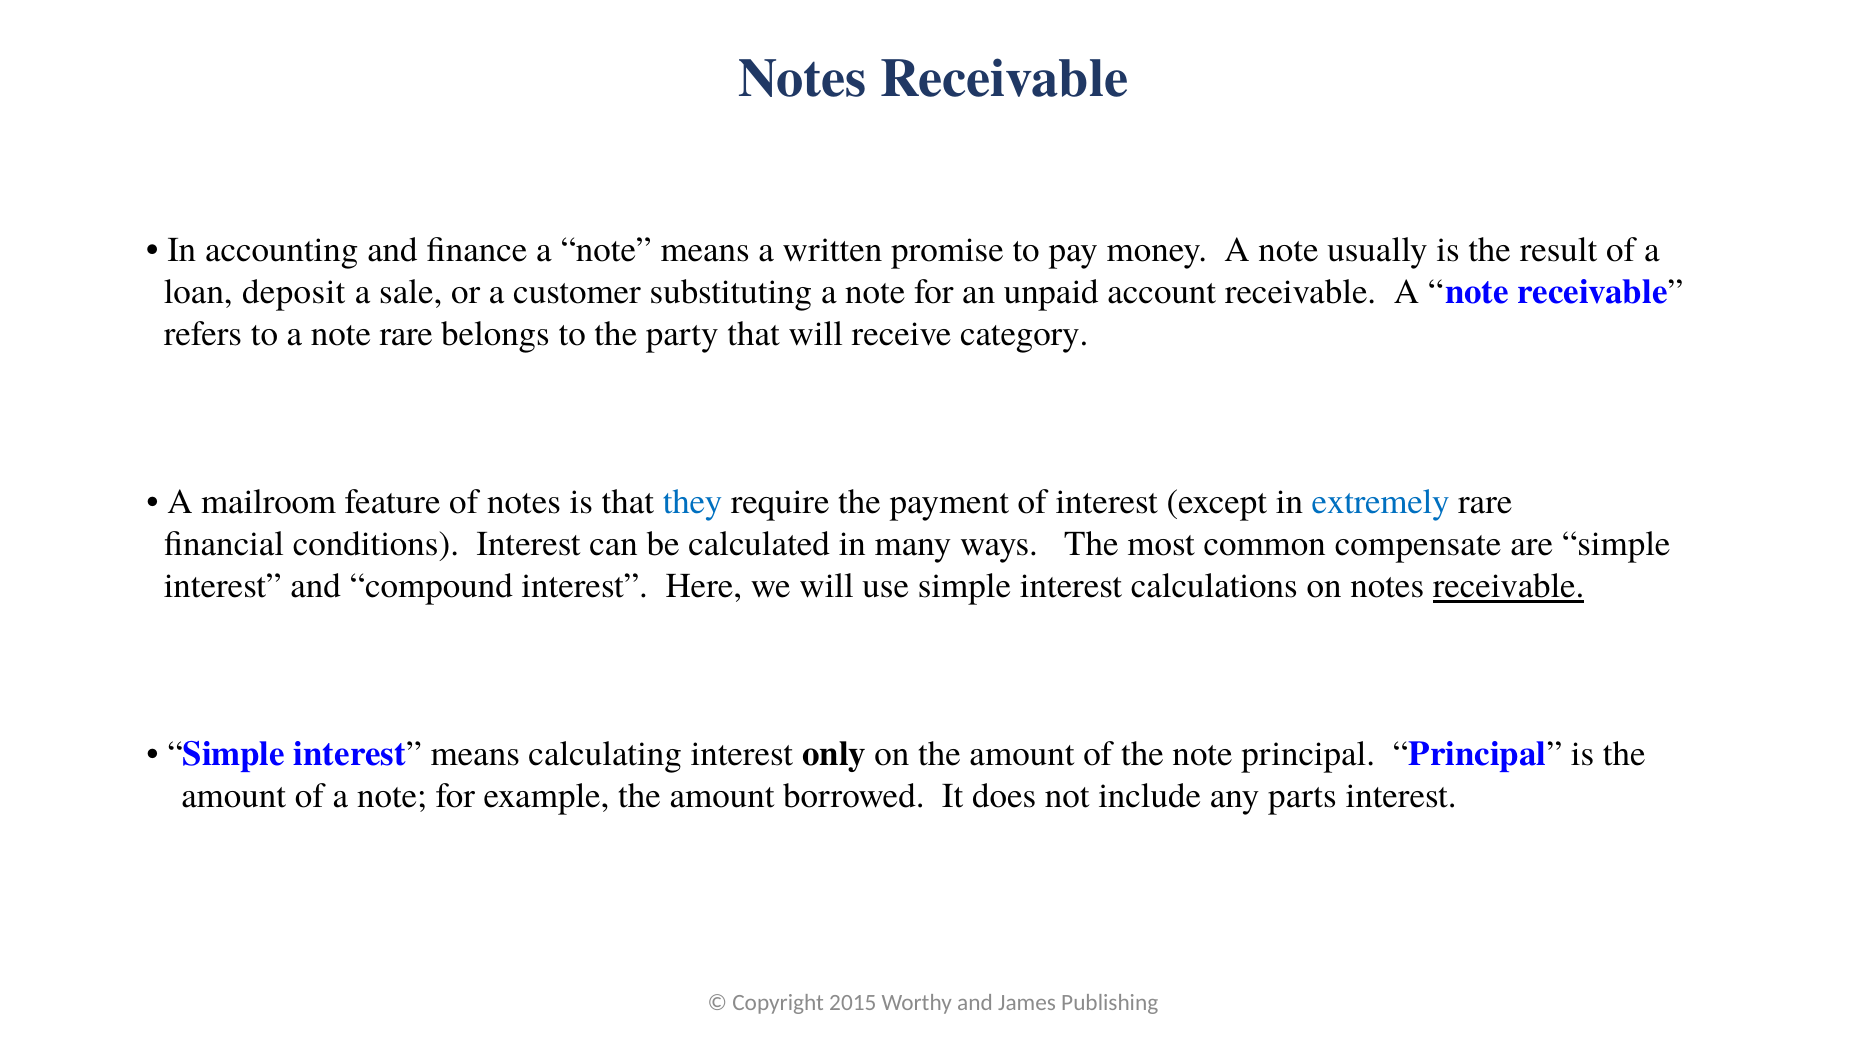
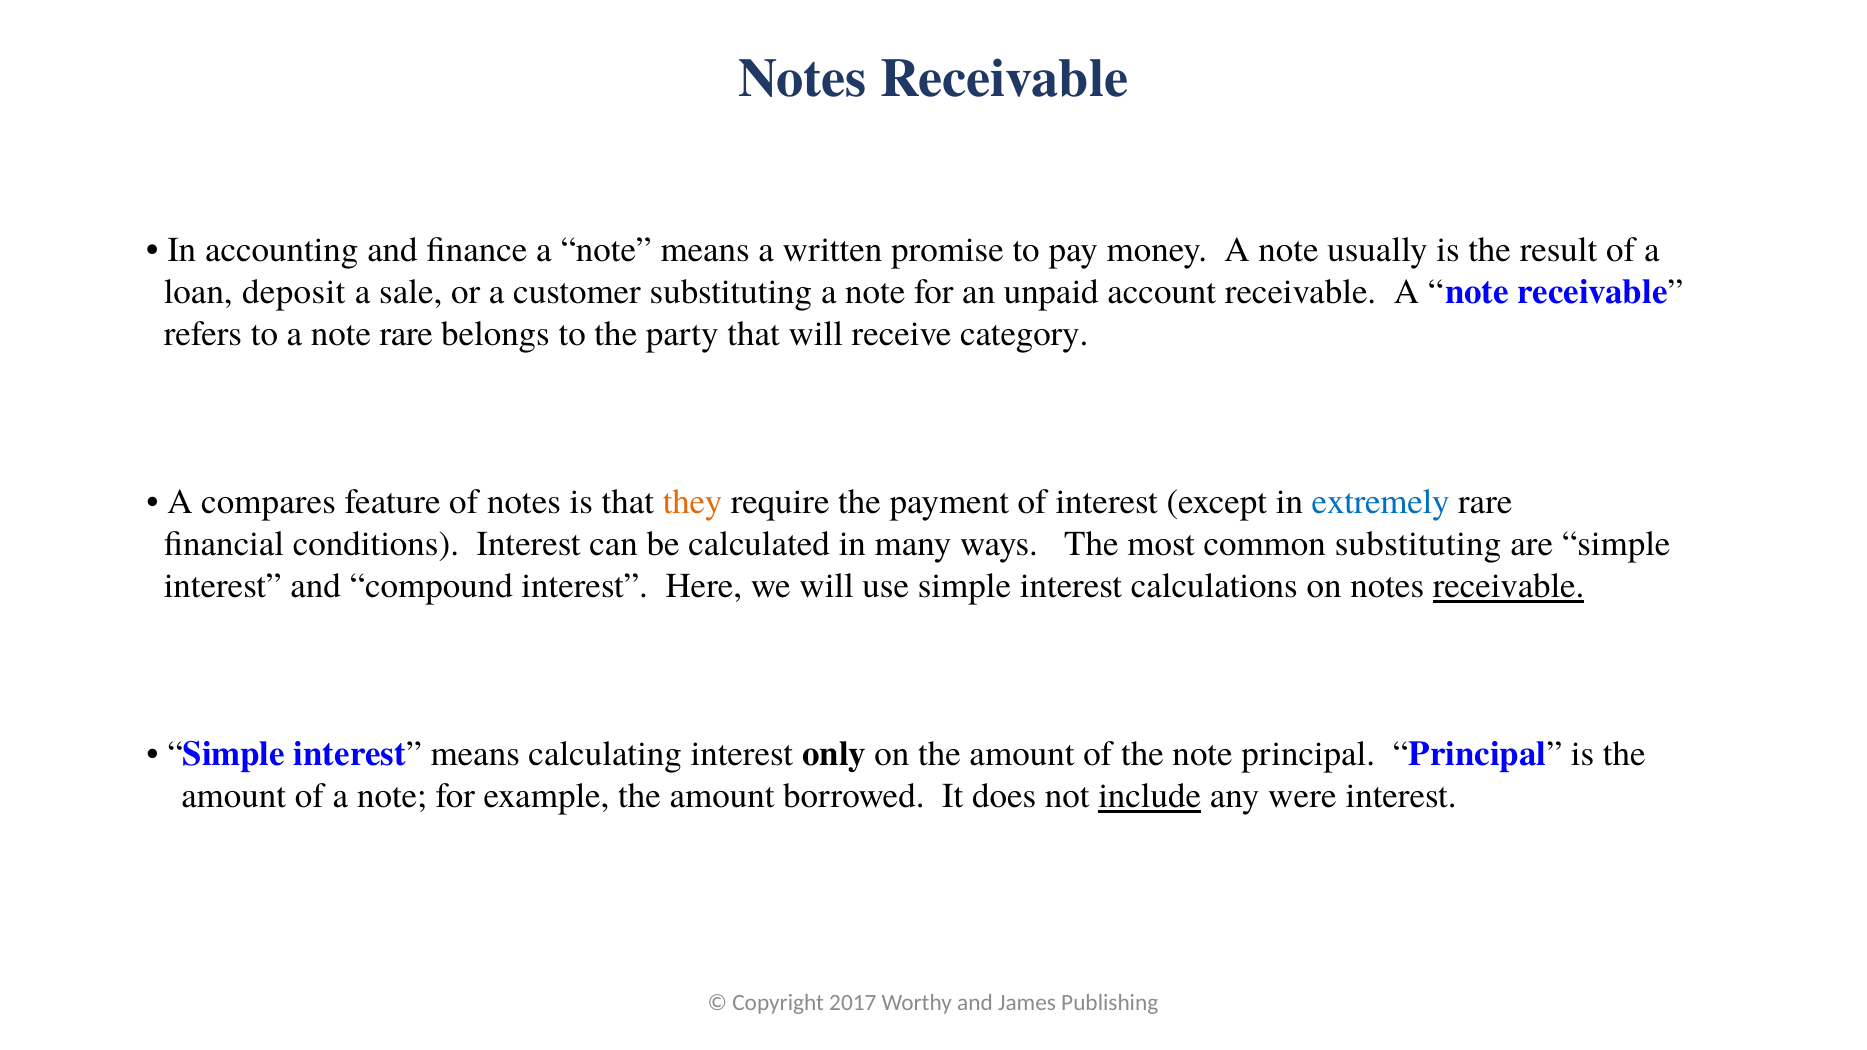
mailroom: mailroom -> compares
they colour: blue -> orange
common compensate: compensate -> substituting
include underline: none -> present
parts: parts -> were
2015: 2015 -> 2017
